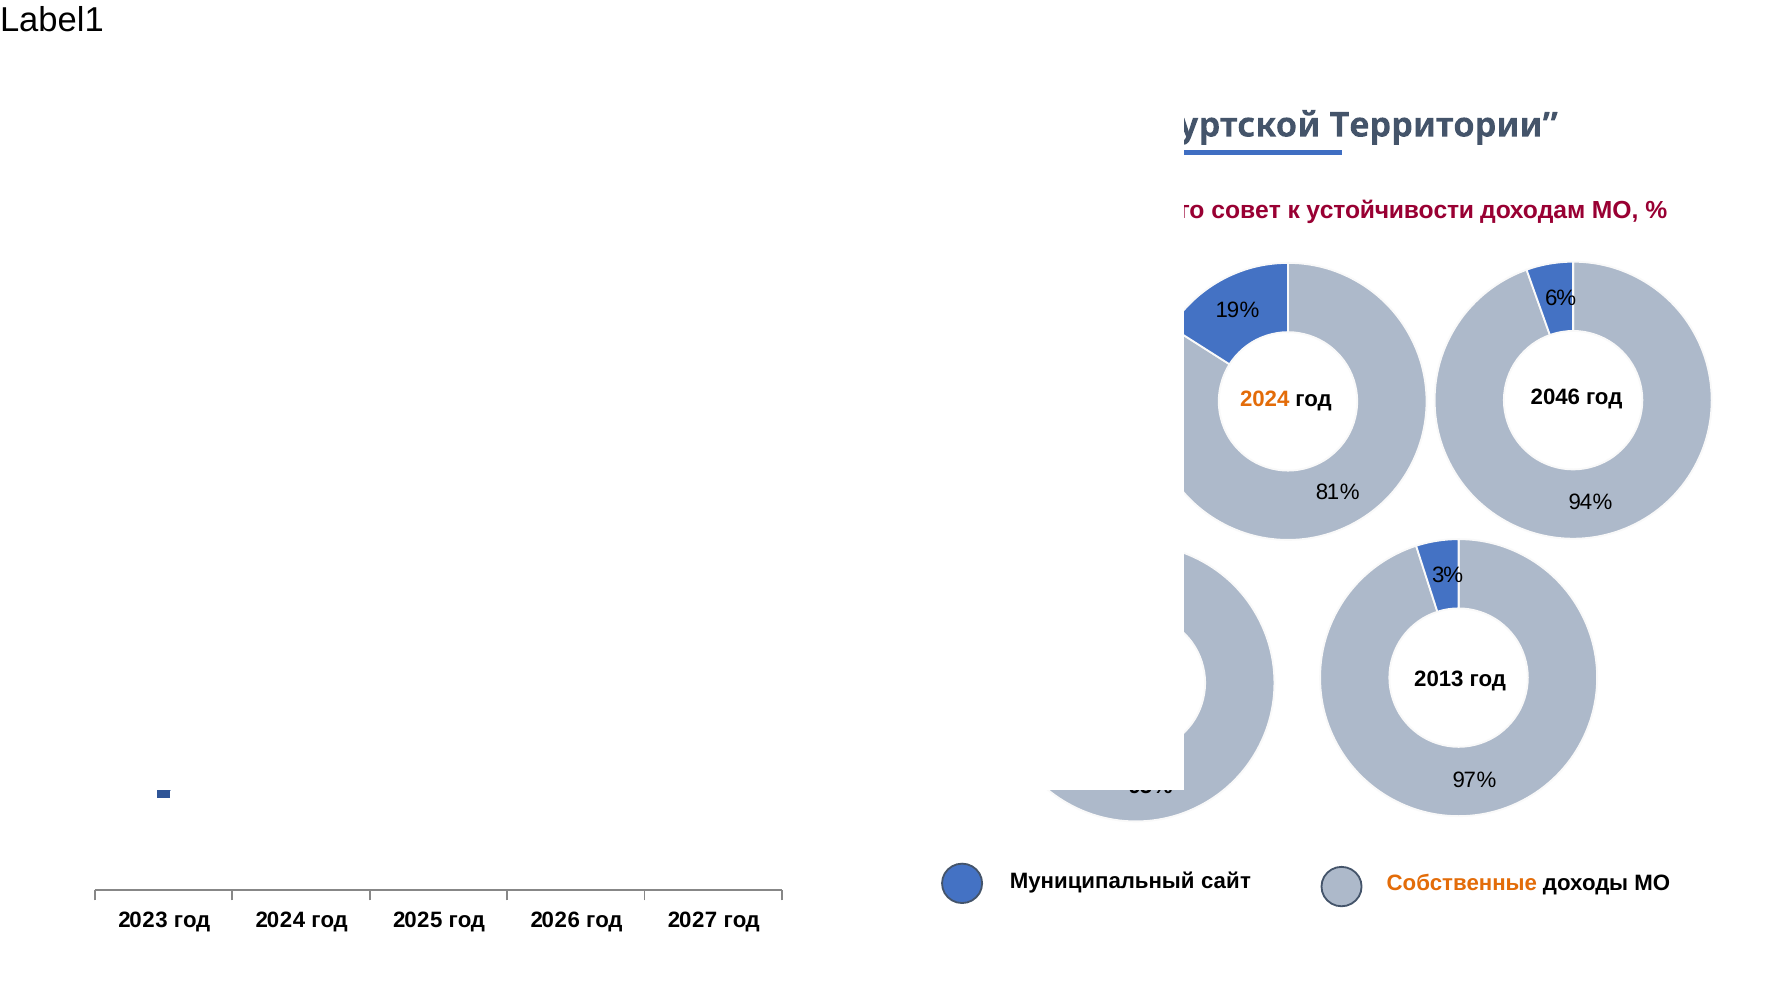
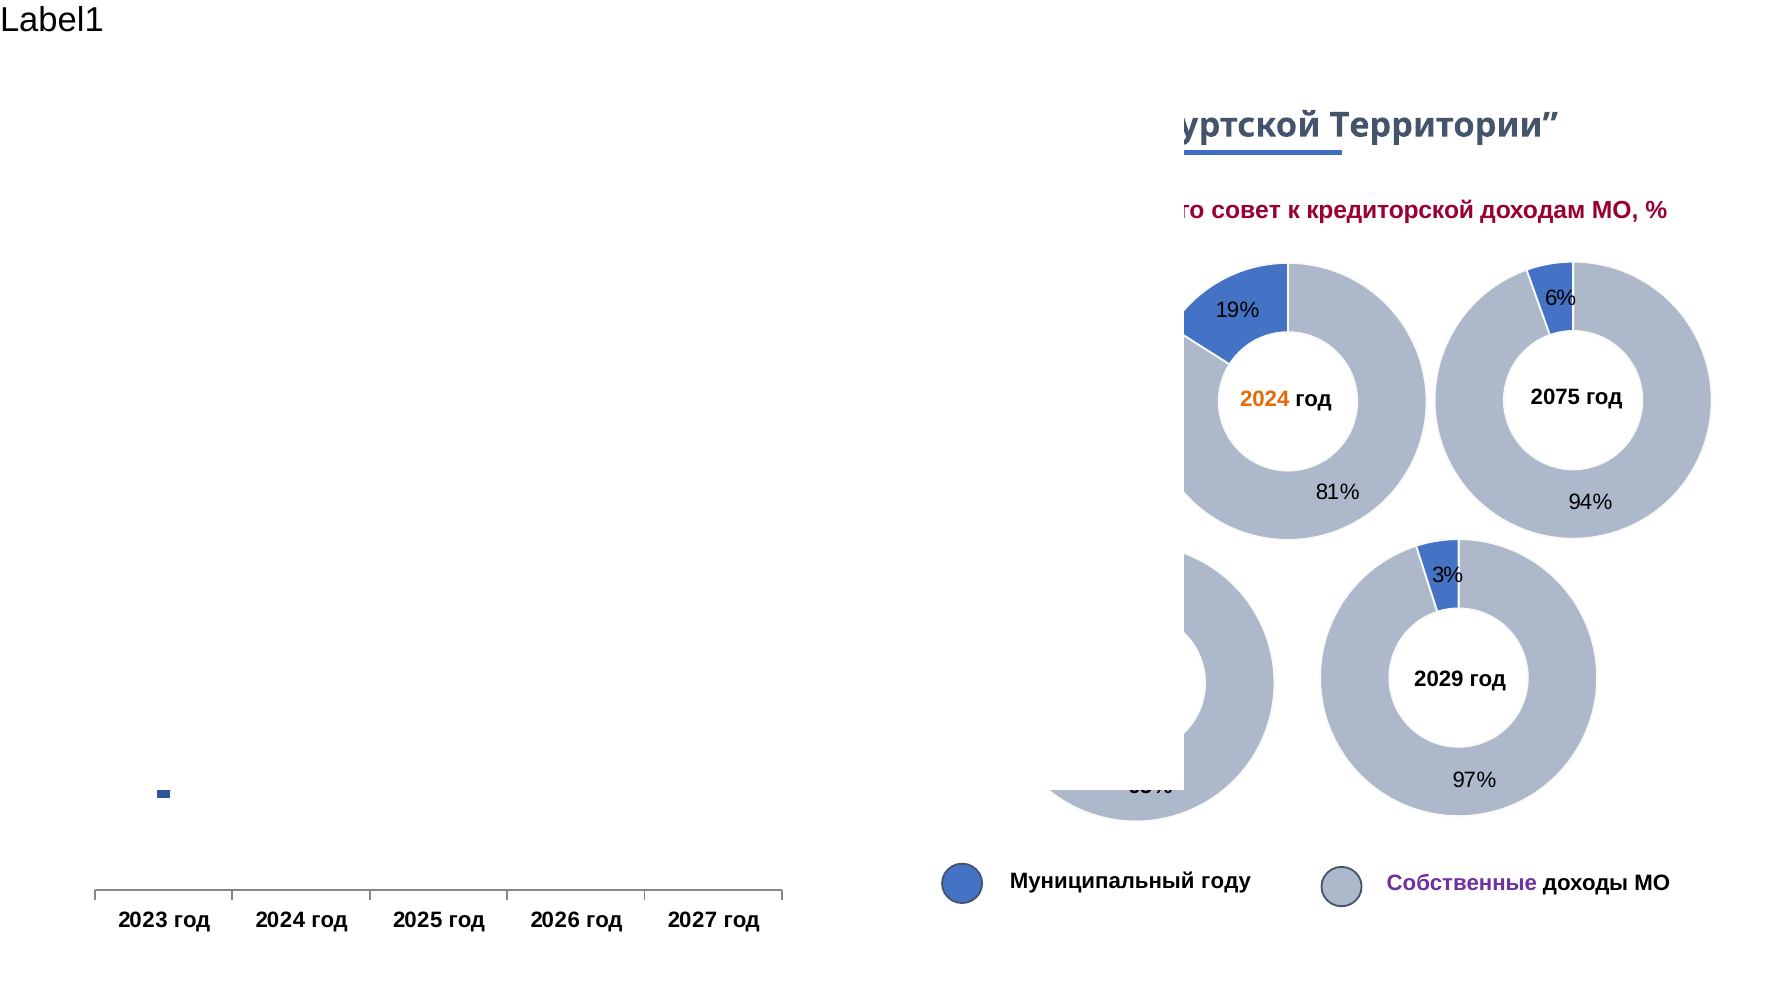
устойчивости: устойчивости -> кредиторской
2046: 2046 -> 2075
2013: 2013 -> 2029
сайт: сайт -> году
Собственные colour: orange -> purple
